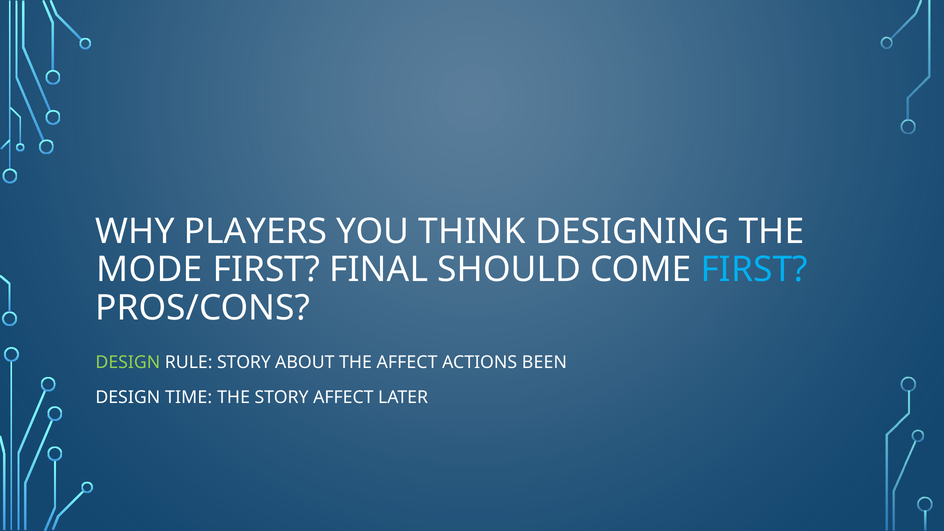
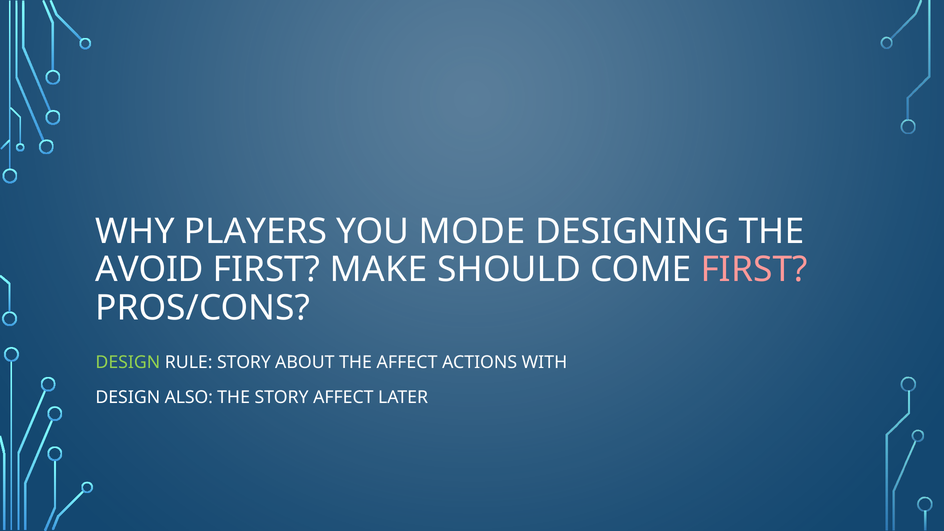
THINK: THINK -> MODE
MODE: MODE -> AVOID
FINAL: FINAL -> MAKE
FIRST at (754, 270) colour: light blue -> pink
BEEN: BEEN -> WITH
TIME: TIME -> ALSO
